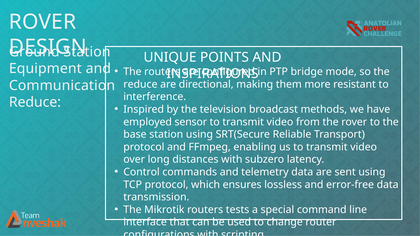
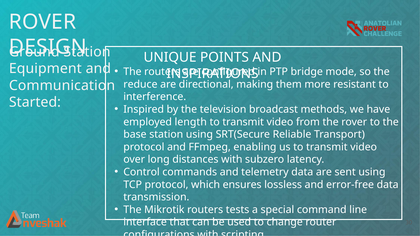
Reduce at (35, 102): Reduce -> Started
sensor: sensor -> length
